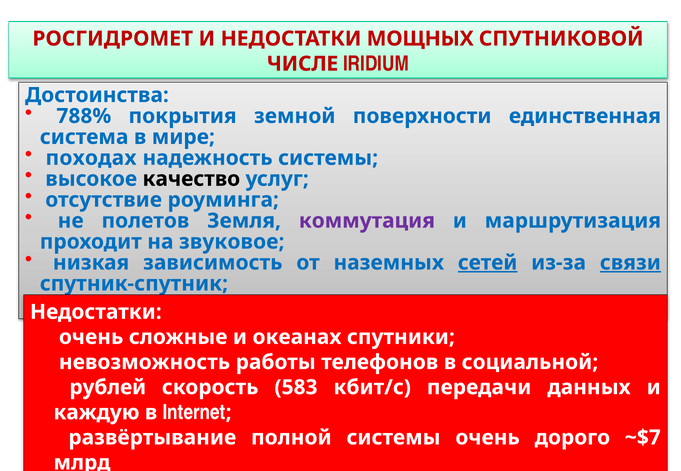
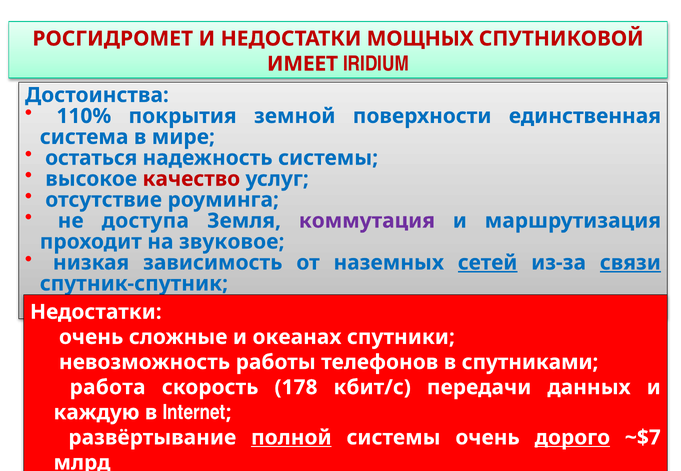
ЧИСЛЕ: ЧИСЛЕ -> ИМЕЕТ
788%: 788% -> 110%
походах: походах -> остаться
качество colour: black -> red
полетов: полетов -> доступа
социальной: социальной -> спутниками
рублей at (108, 388): рублей -> работа
583: 583 -> 178
полной underline: none -> present
дорого underline: none -> present
